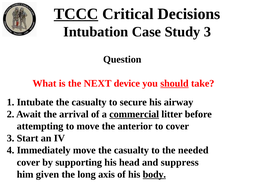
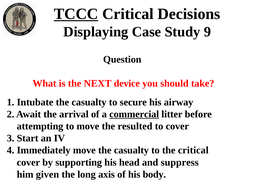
Intubation: Intubation -> Displaying
Study 3: 3 -> 9
should underline: present -> none
anterior: anterior -> resulted
the needed: needed -> critical
body underline: present -> none
